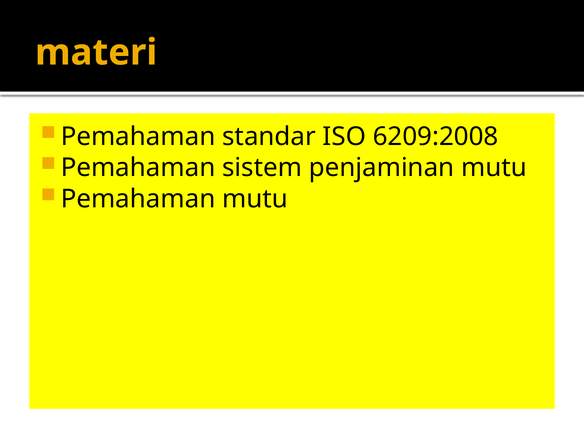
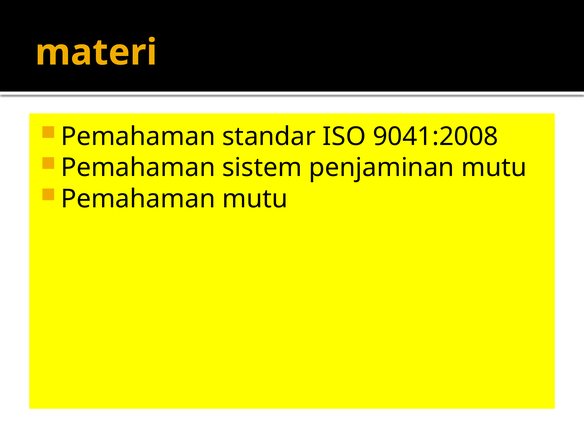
6209:2008: 6209:2008 -> 9041:2008
